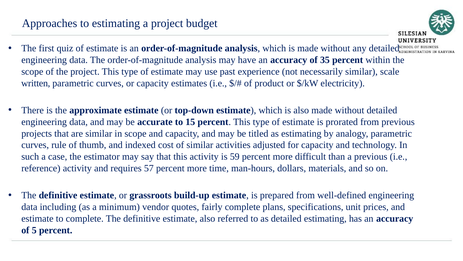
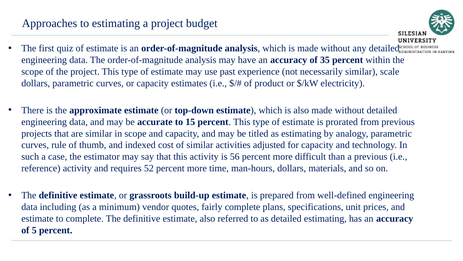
written at (36, 83): written -> dollars
59: 59 -> 56
57: 57 -> 52
